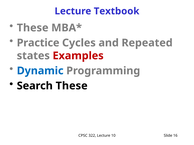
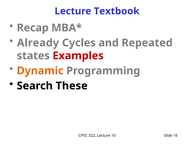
These at (33, 28): These -> Recap
Practice: Practice -> Already
Dynamic colour: blue -> orange
